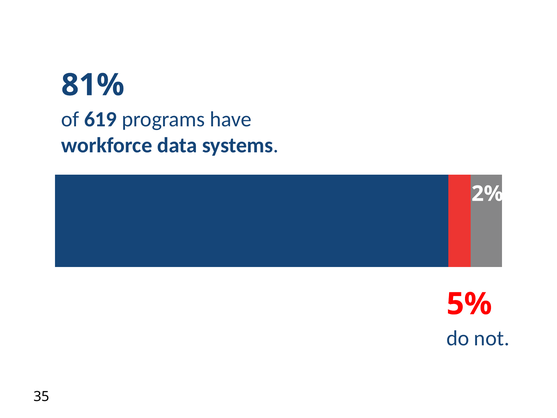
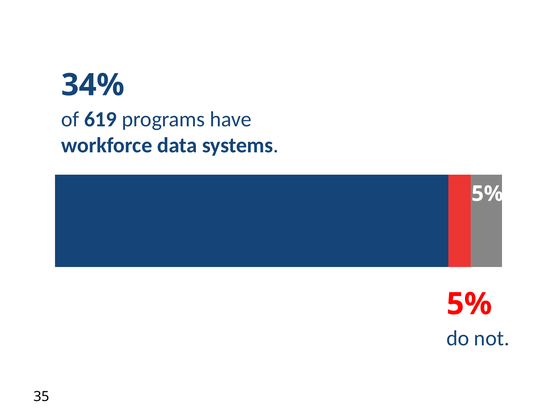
81%: 81% -> 34%
2% at (487, 194): 2% -> 5%
